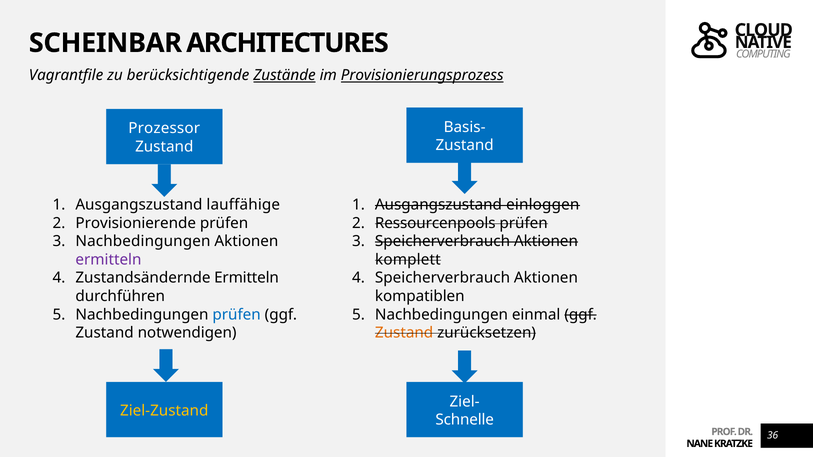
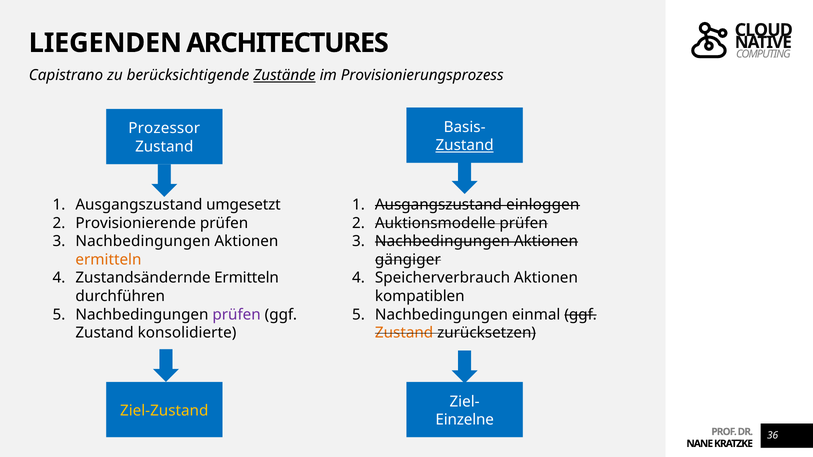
SCHEINBAR: SCHEINBAR -> LIEGENDEN
Vagrantfile: Vagrantfile -> Capistrano
Provisionierungsprozess underline: present -> none
Zustand at (465, 145) underline: none -> present
lauffähige: lauffähige -> umgesetzt
Ressourcenpools: Ressourcenpools -> Auktionsmodelle
Speicherverbrauch at (443, 242): Speicherverbrauch -> Nachbedingungen
ermitteln at (108, 260) colour: purple -> orange
komplett: komplett -> gängiger
prüfen at (237, 315) colour: blue -> purple
notwendigen: notwendigen -> konsolidierte
Schnelle: Schnelle -> Einzelne
